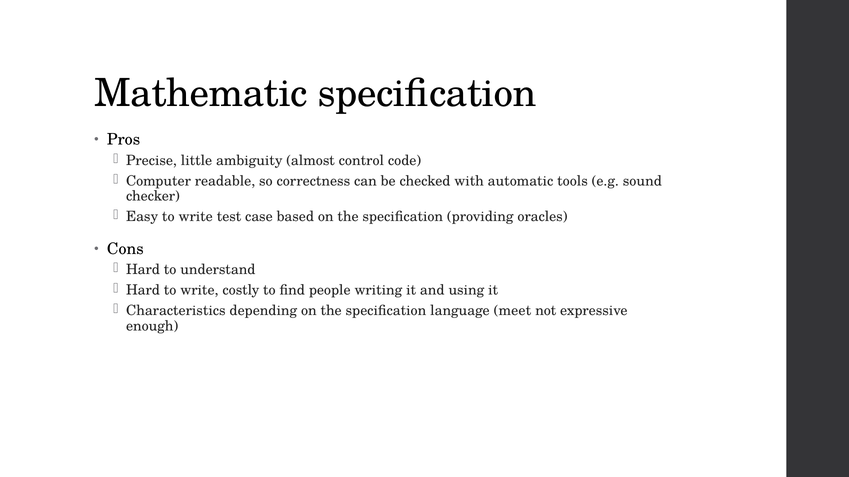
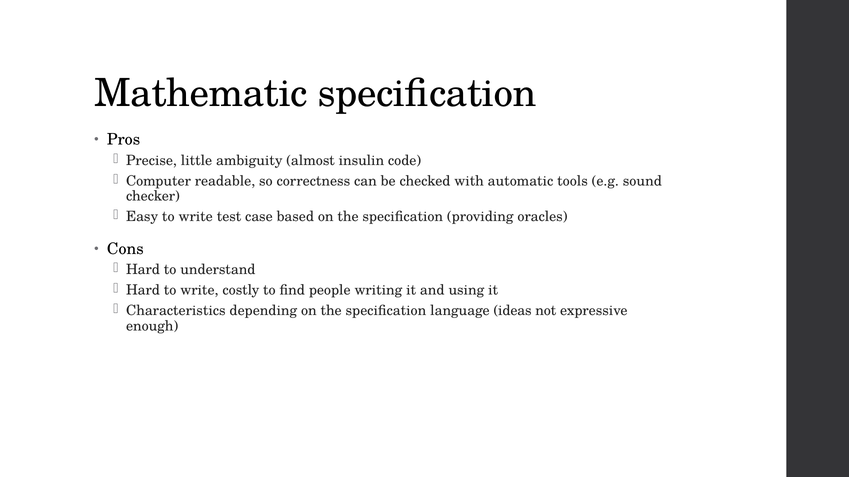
control: control -> insulin
meet: meet -> ideas
